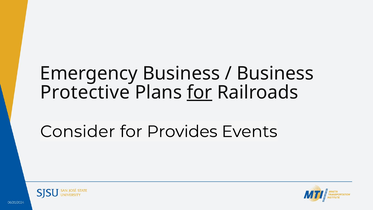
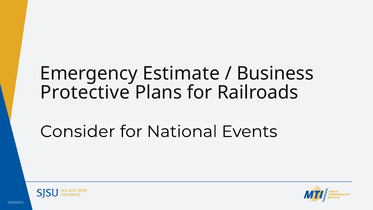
Emergency Business: Business -> Estimate
for at (199, 92) underline: present -> none
Provides: Provides -> National
